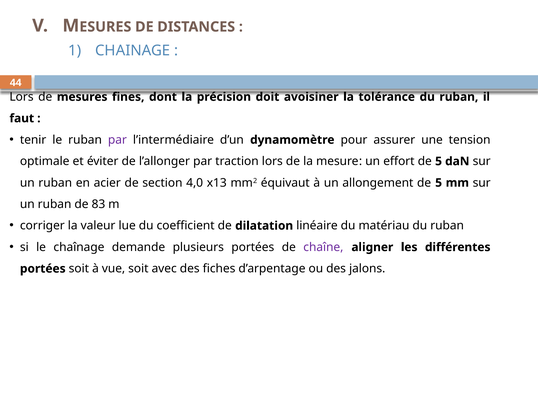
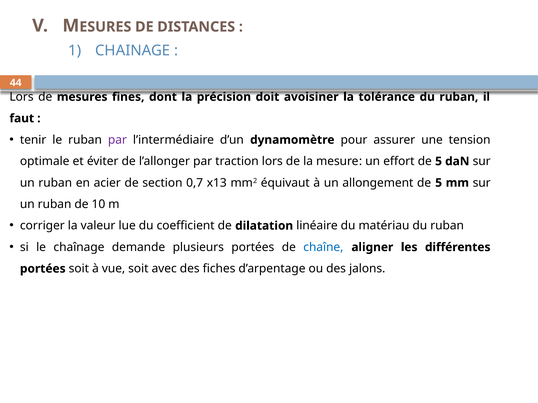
4,0: 4,0 -> 0,7
83: 83 -> 10
chaîne colour: purple -> blue
